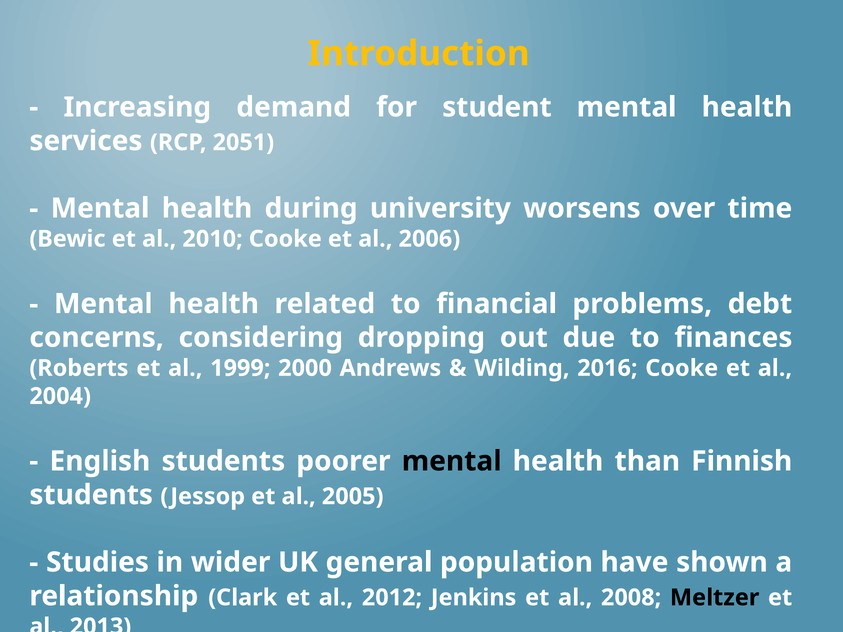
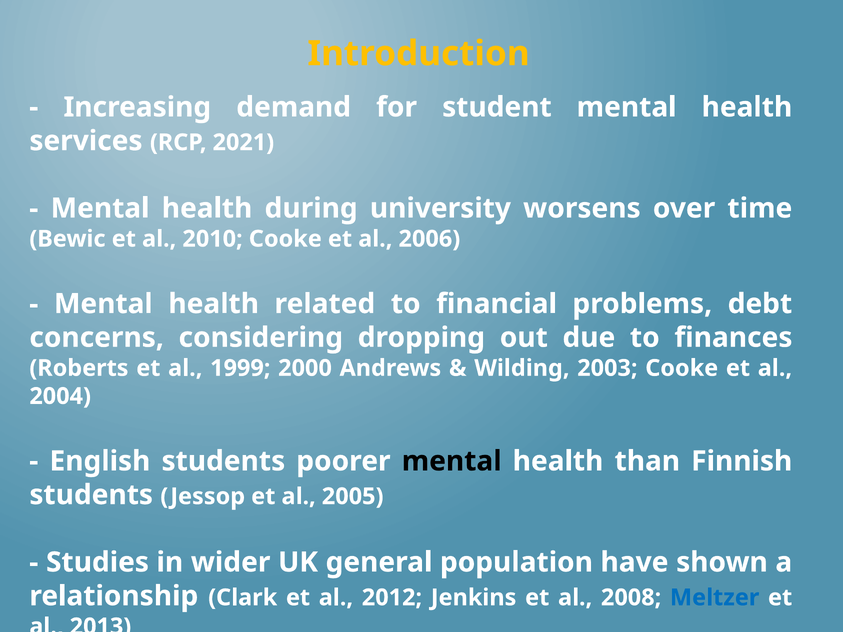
2051: 2051 -> 2021
2016: 2016 -> 2003
Meltzer colour: black -> blue
